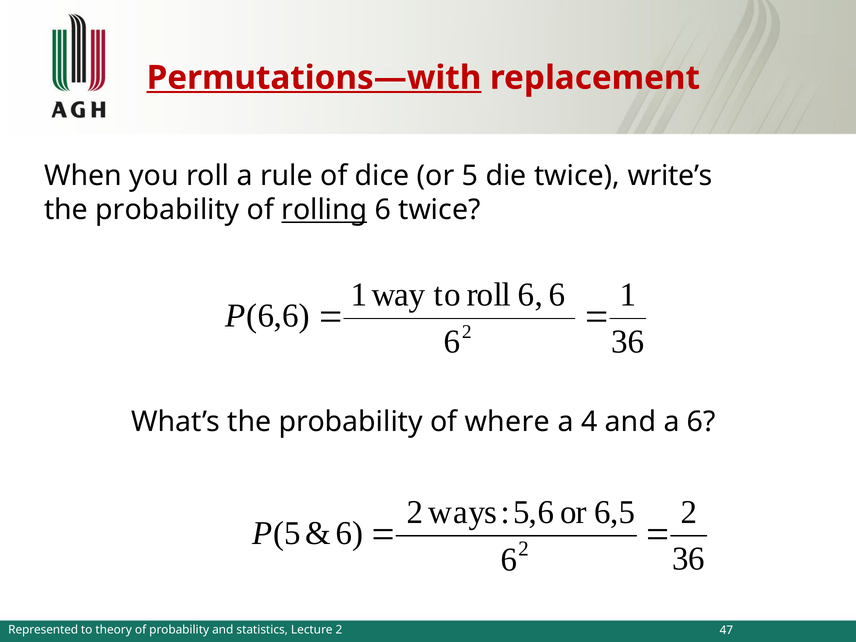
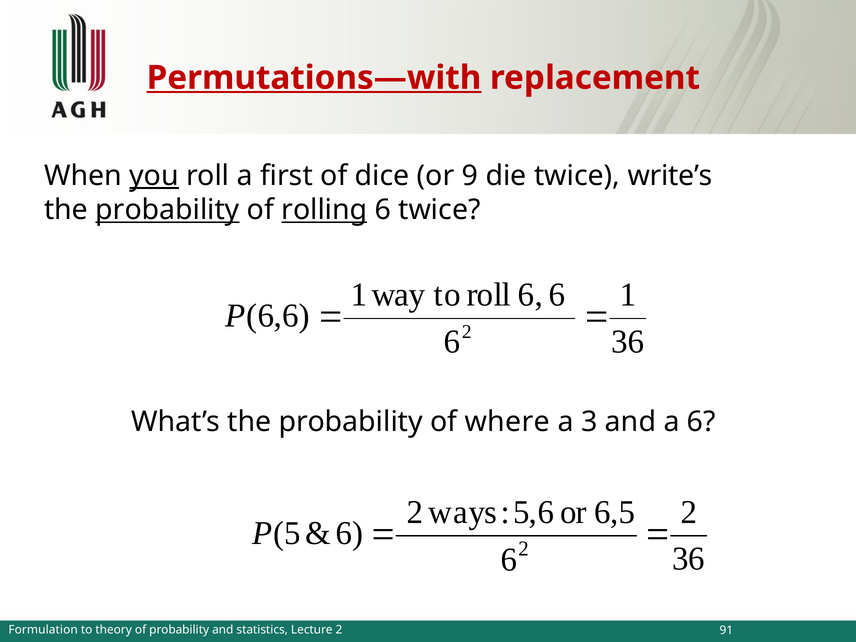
you underline: none -> present
rule: rule -> first
or 5: 5 -> 9
probability at (167, 210) underline: none -> present
4: 4 -> 3
Represented: Represented -> Formulation
47: 47 -> 91
